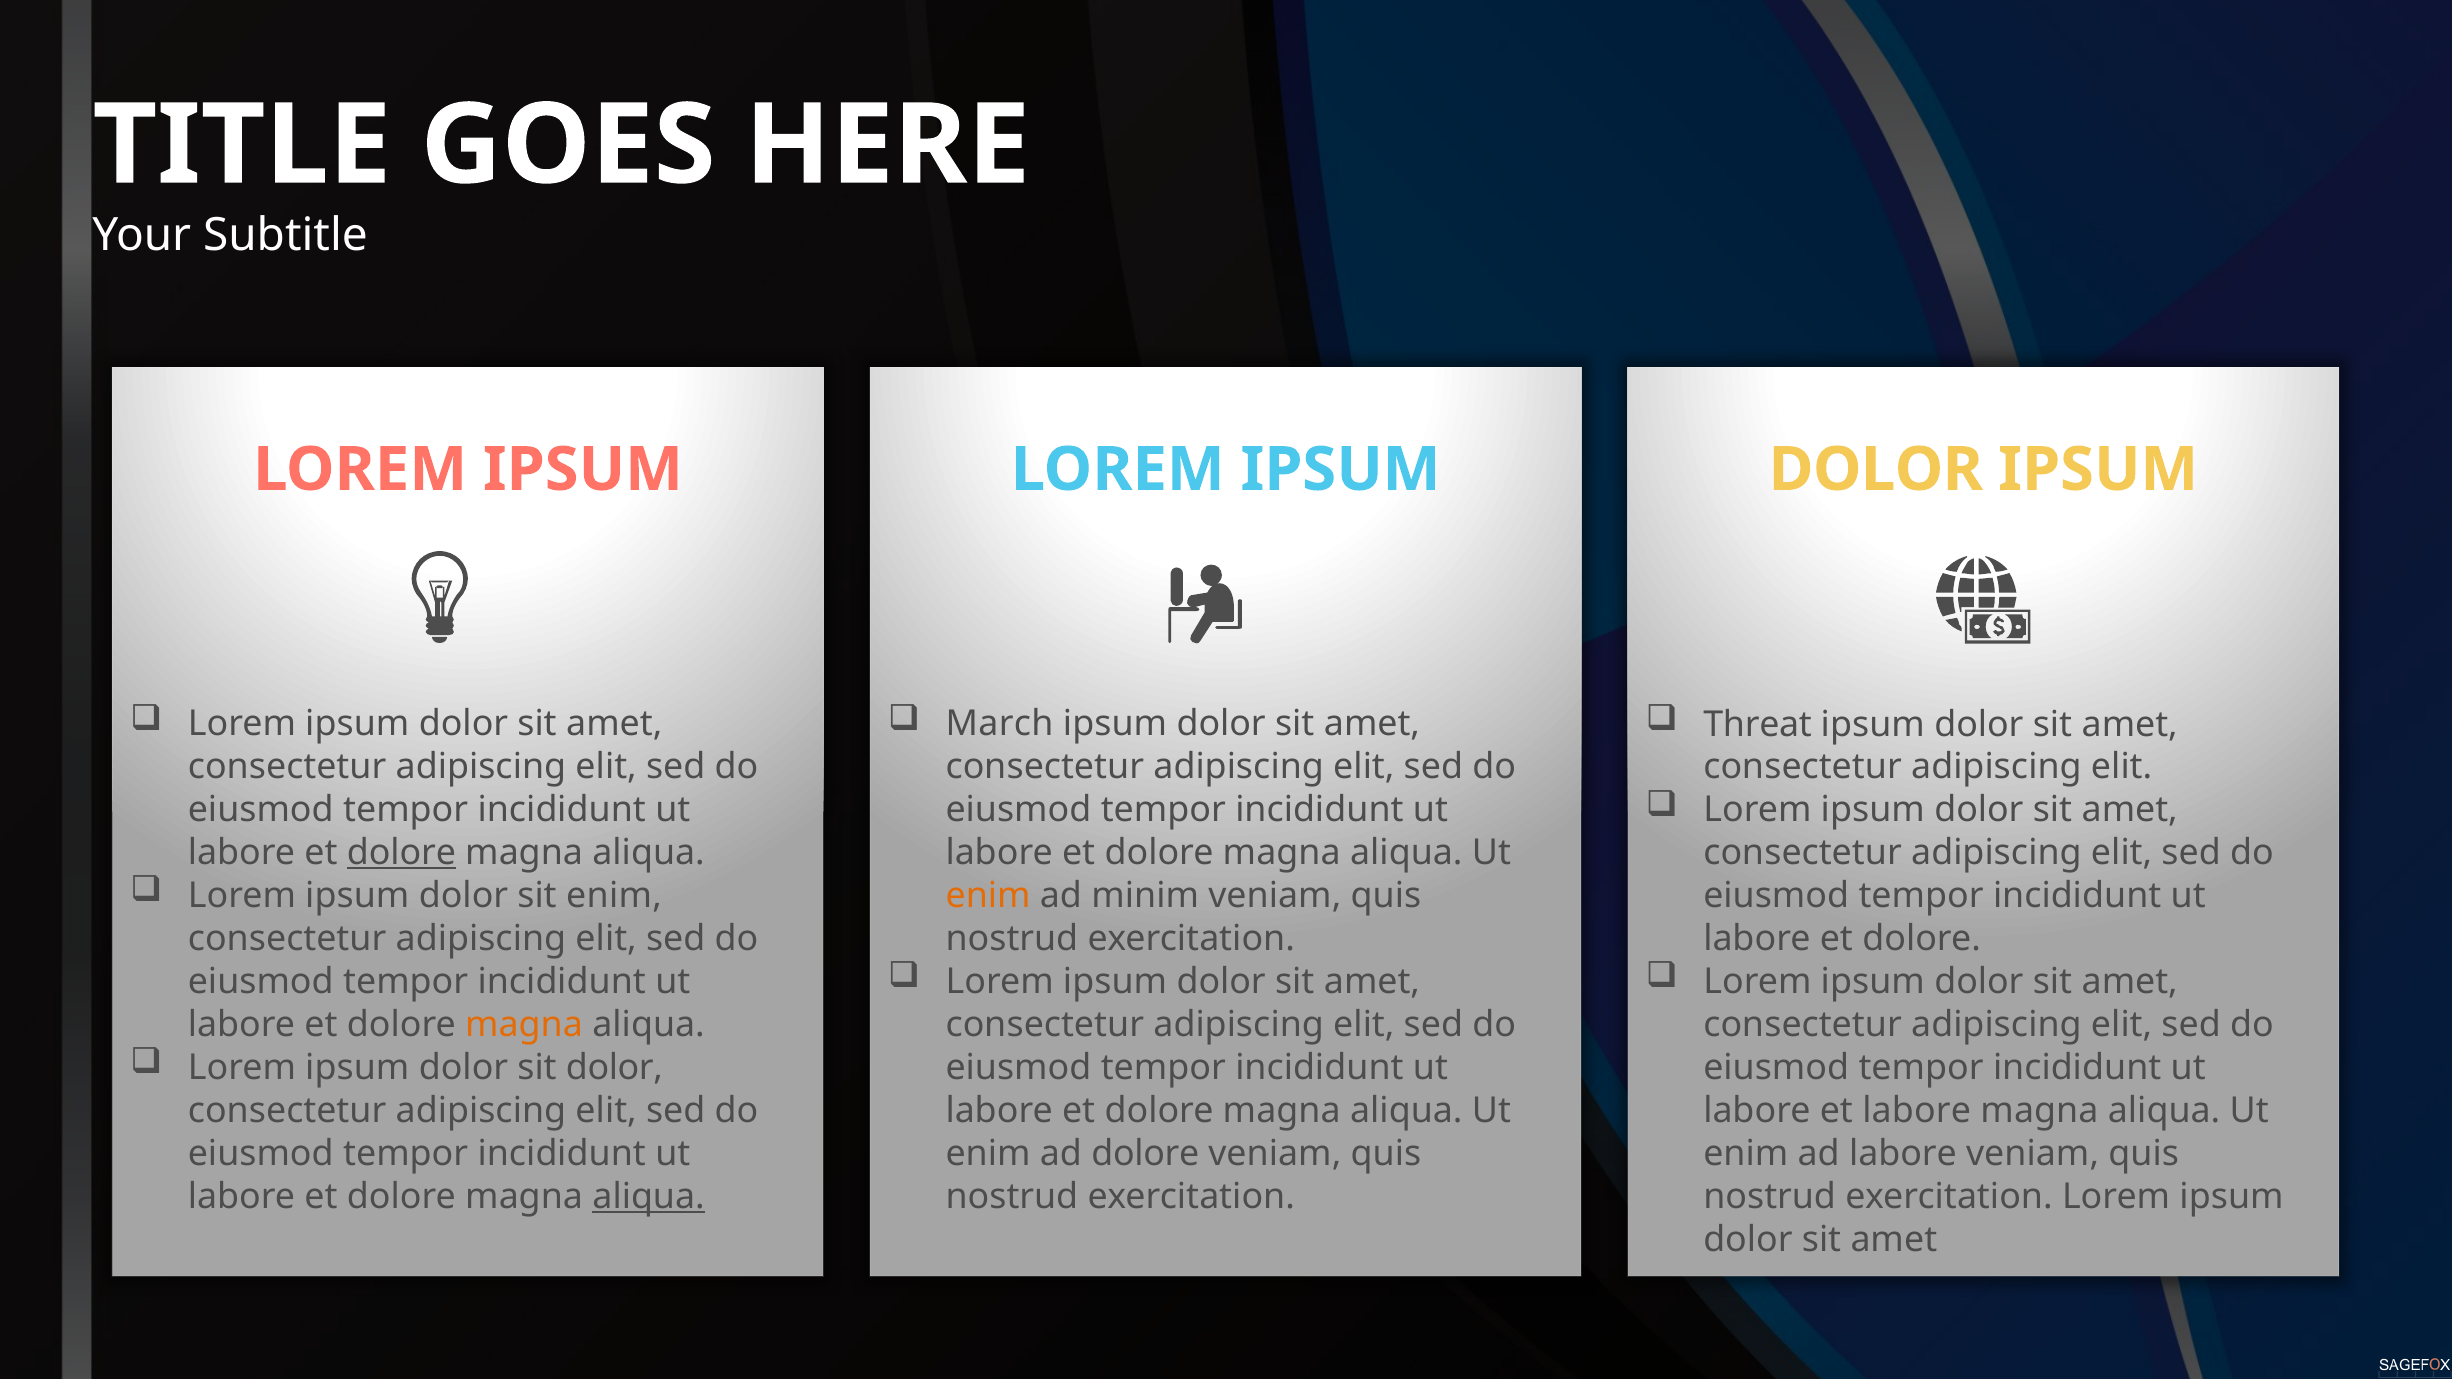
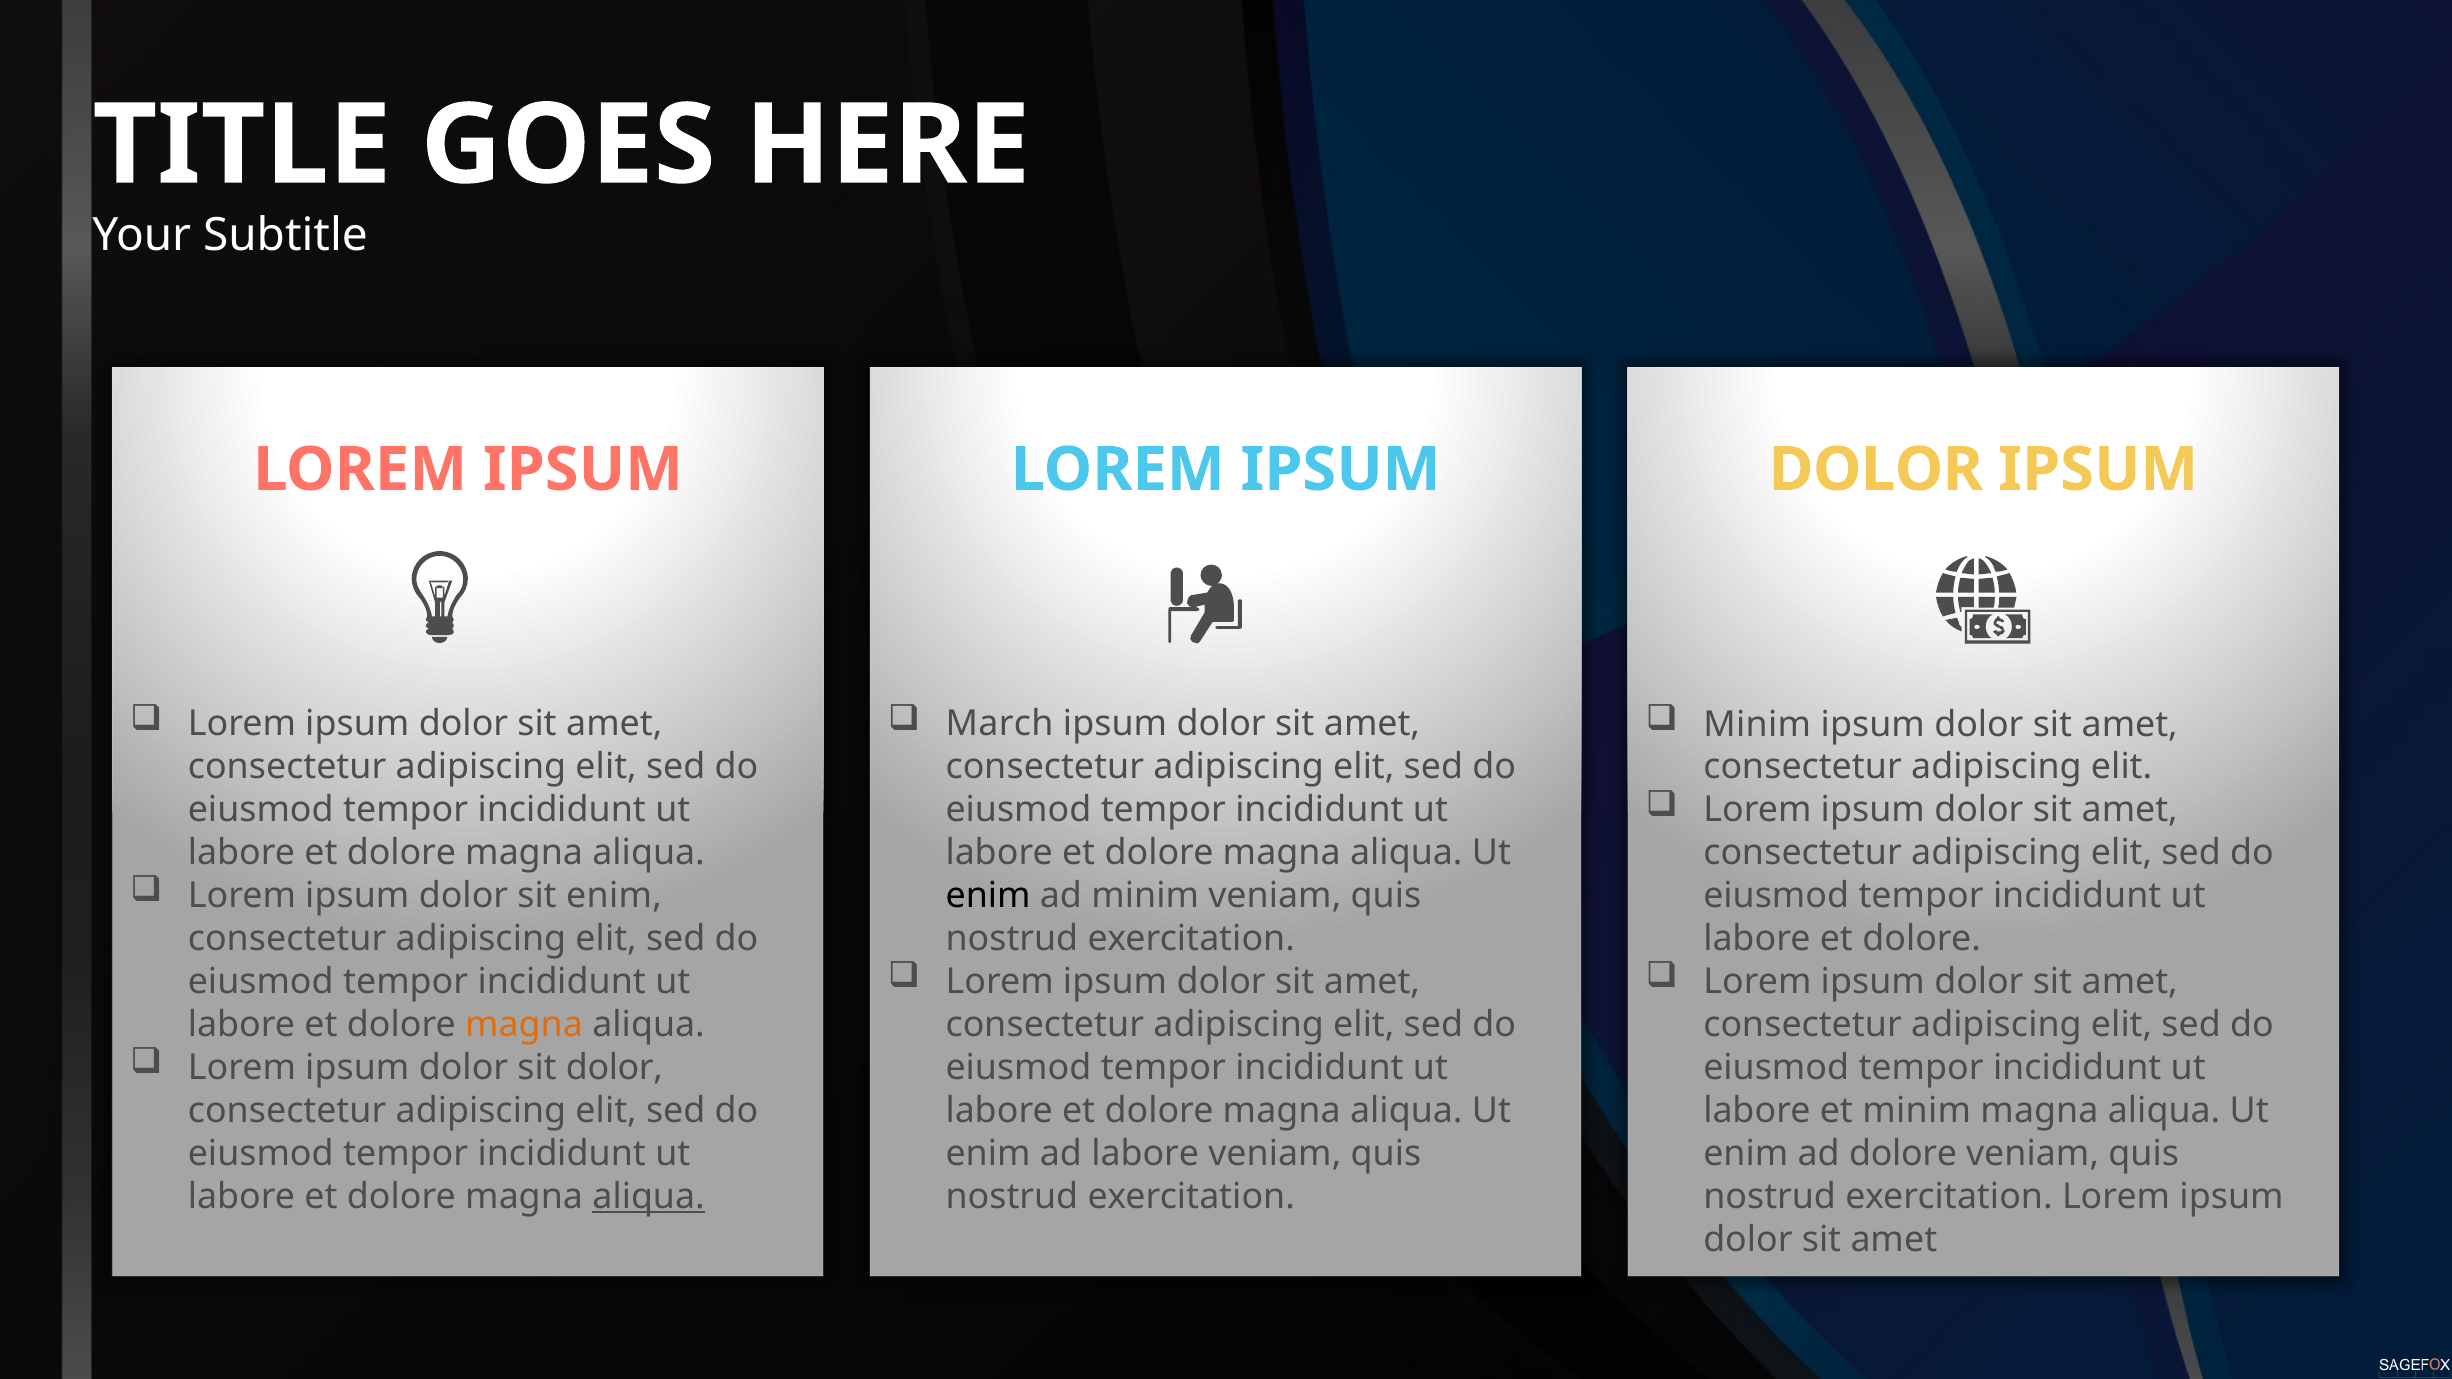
Threat at (1758, 724): Threat -> Minim
dolore at (401, 853) underline: present -> none
enim at (988, 896) colour: orange -> black
et labore: labore -> minim
ad dolore: dolore -> labore
ad labore: labore -> dolore
